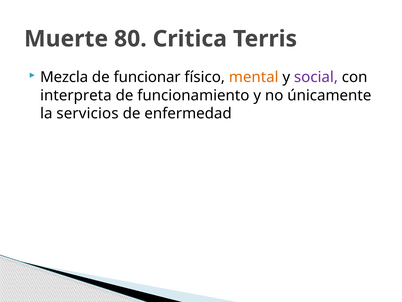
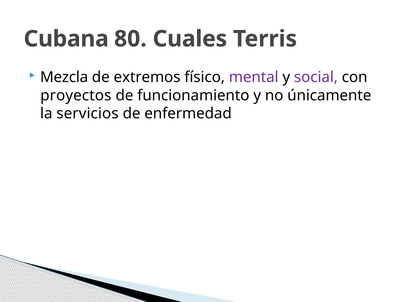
Muerte: Muerte -> Cubana
Critica: Critica -> Cuales
funcionar: funcionar -> extremos
mental colour: orange -> purple
interpreta: interpreta -> proyectos
